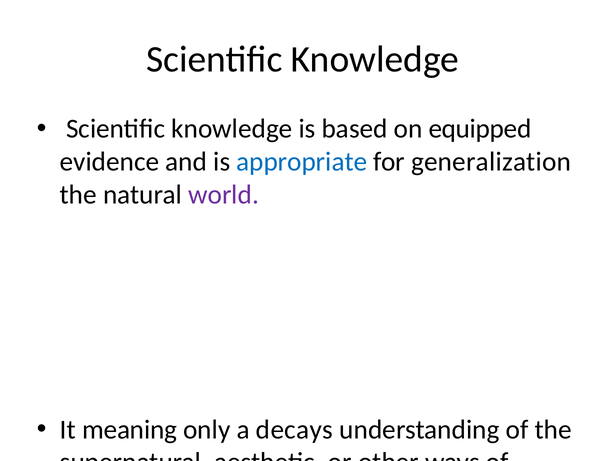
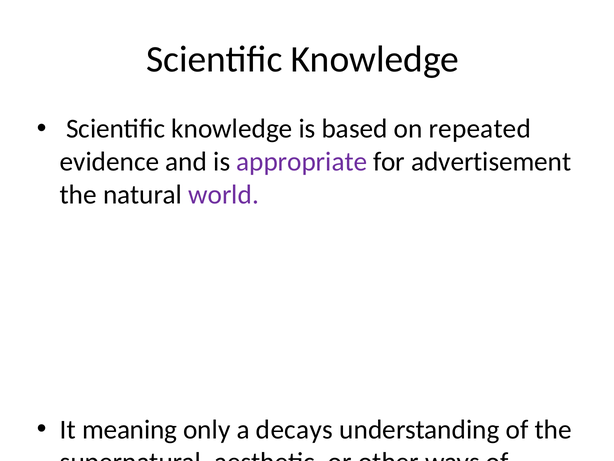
equipped: equipped -> repeated
appropriate colour: blue -> purple
generalization: generalization -> advertisement
